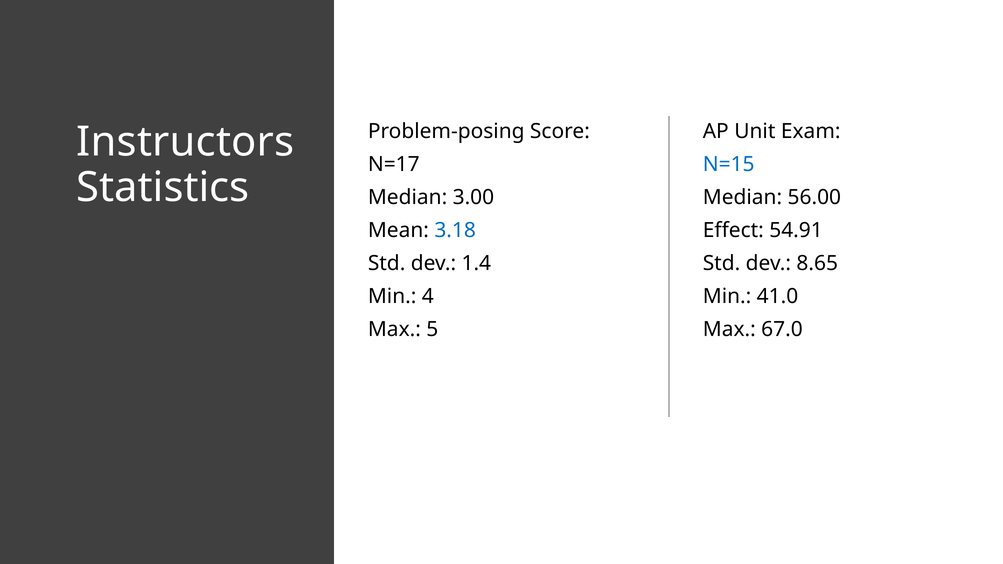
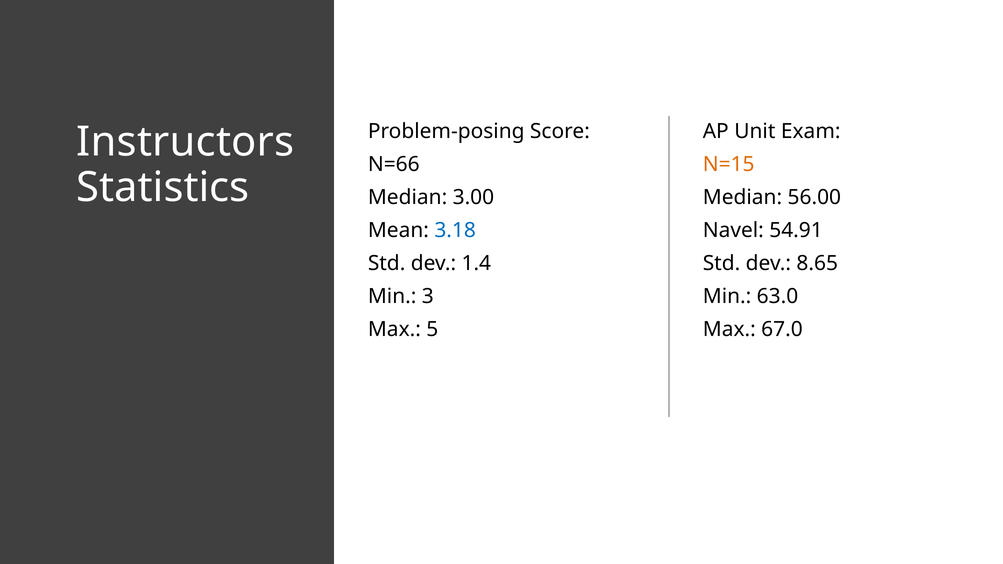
N=17: N=17 -> N=66
N=15 colour: blue -> orange
Effect: Effect -> Navel
4: 4 -> 3
41.0: 41.0 -> 63.0
